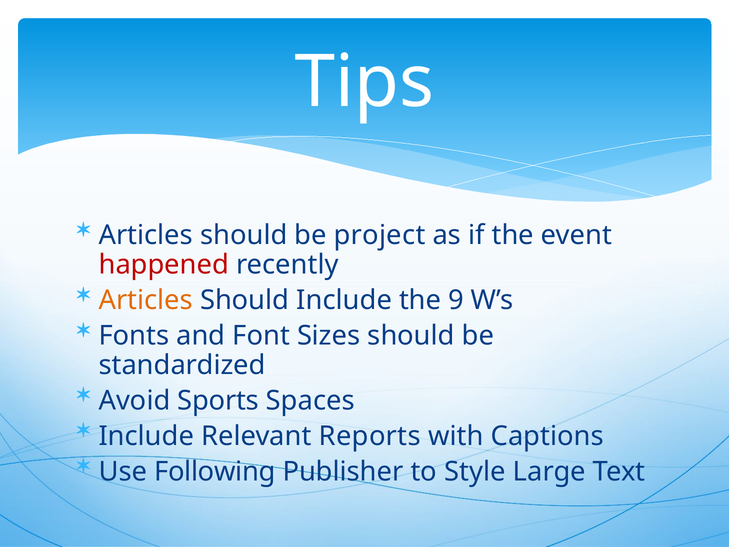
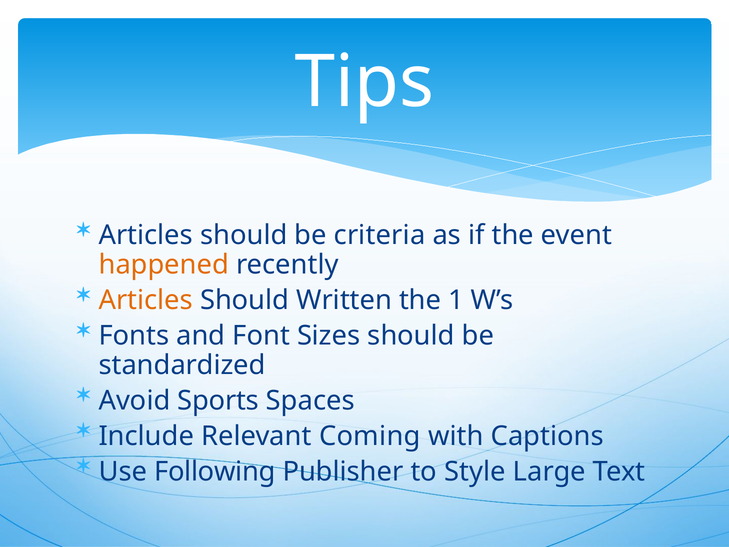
project: project -> criteria
happened colour: red -> orange
Should Include: Include -> Written
9: 9 -> 1
Reports: Reports -> Coming
